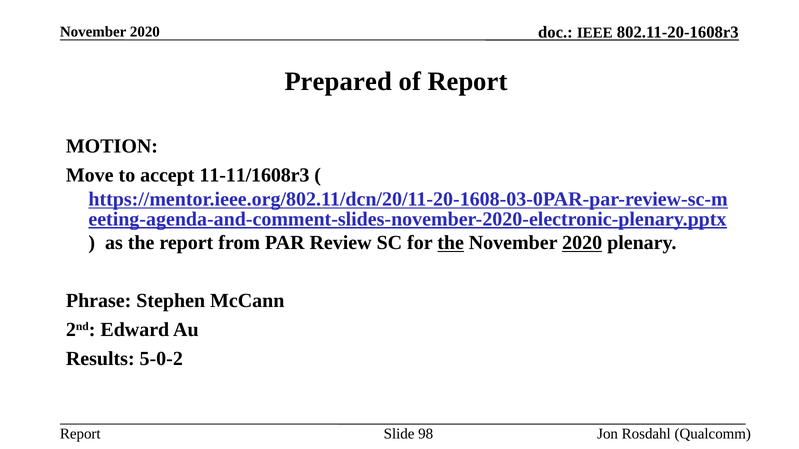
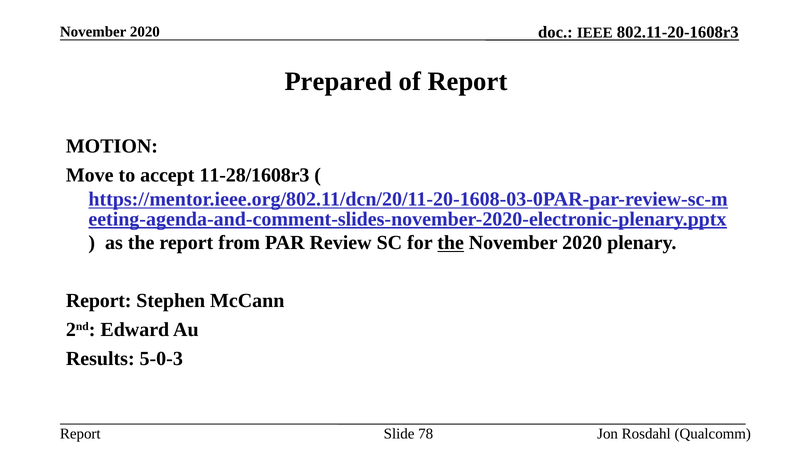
11-11/1608r3: 11-11/1608r3 -> 11-28/1608r3
2020 at (582, 243) underline: present -> none
Phrase at (99, 301): Phrase -> Report
5-0-2: 5-0-2 -> 5-0-3
98: 98 -> 78
